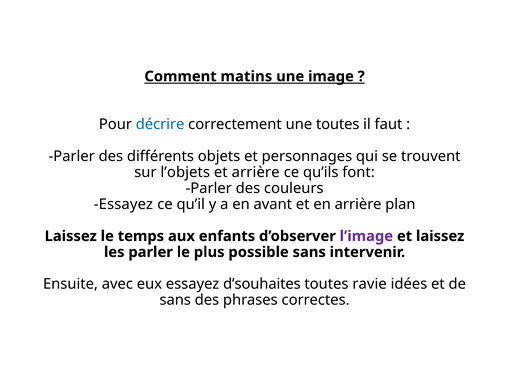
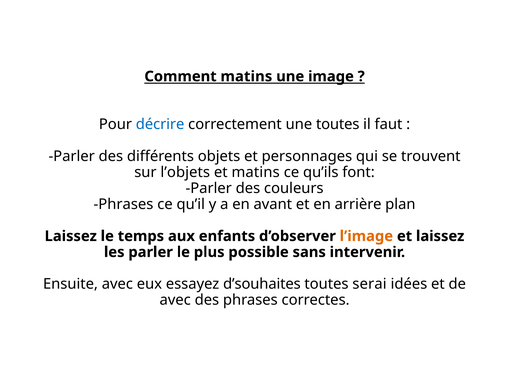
et arrière: arrière -> matins
Essayez at (123, 204): Essayez -> Phrases
l’image colour: purple -> orange
ravie: ravie -> serai
sans at (175, 300): sans -> avec
